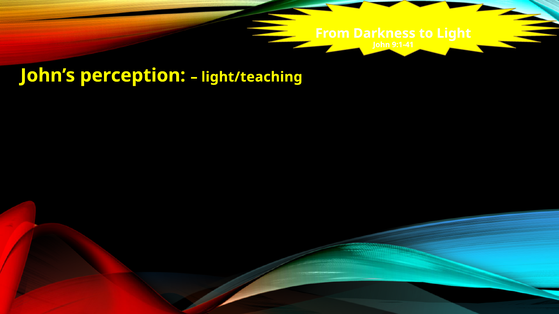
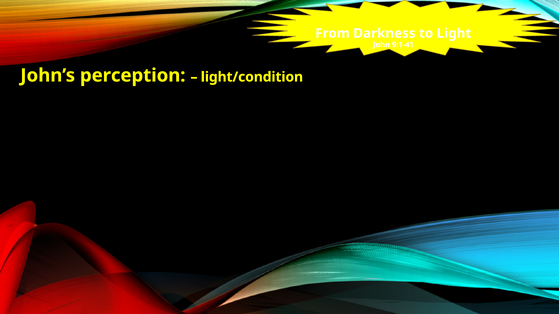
light/teaching: light/teaching -> light/condition
